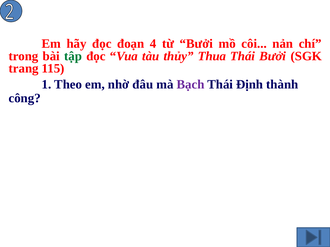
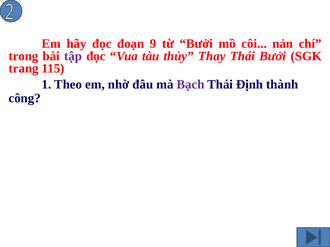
4: 4 -> 9
tập colour: green -> purple
Thua: Thua -> Thay
